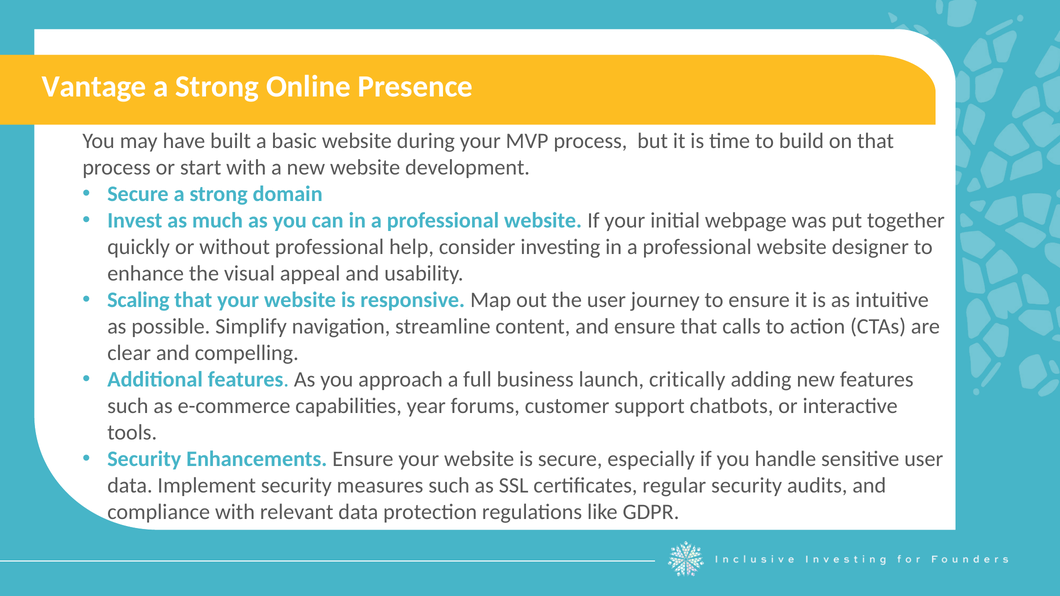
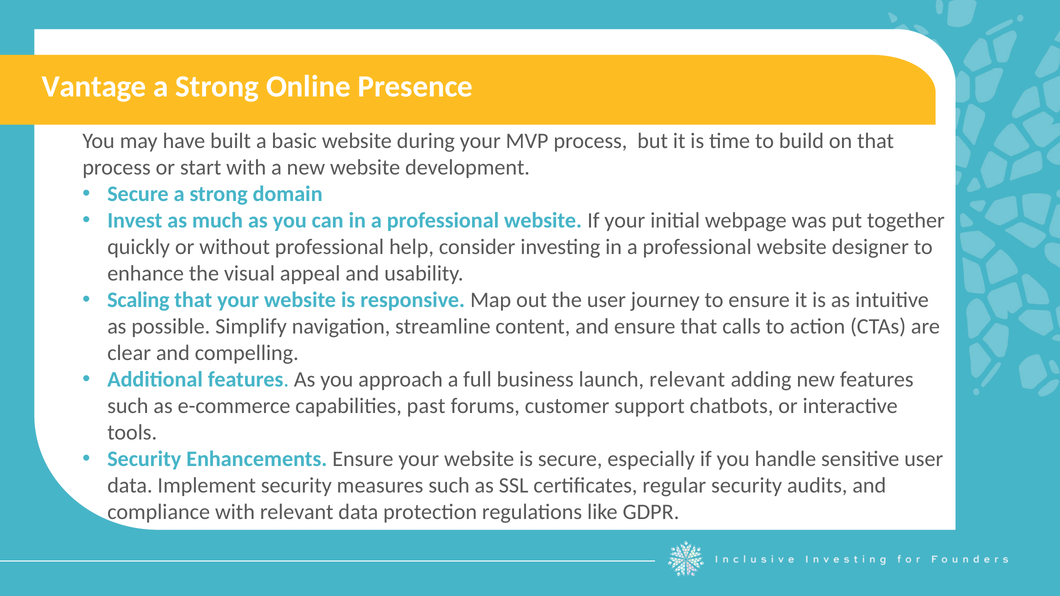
launch critically: critically -> relevant
year: year -> past
